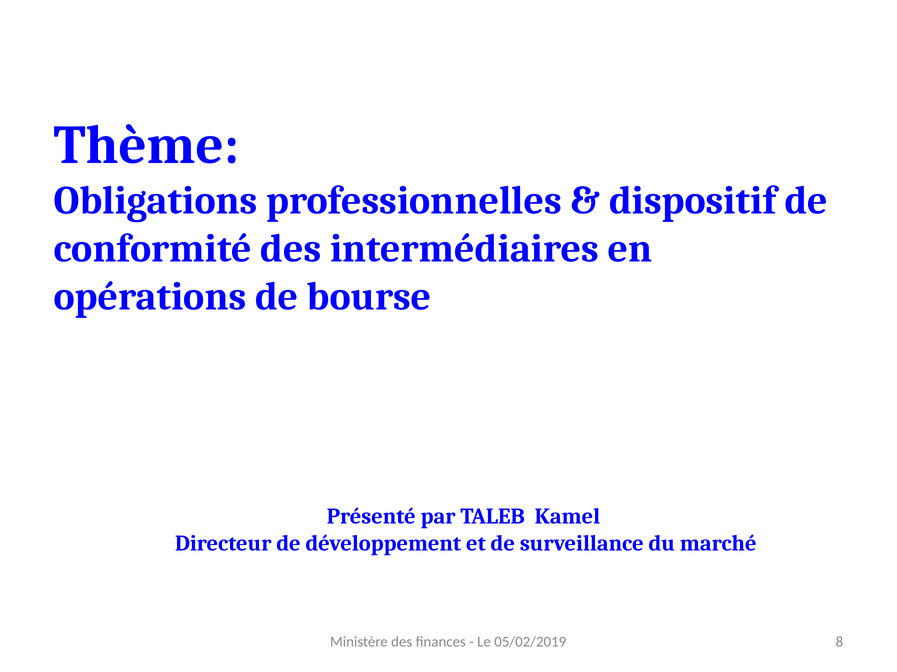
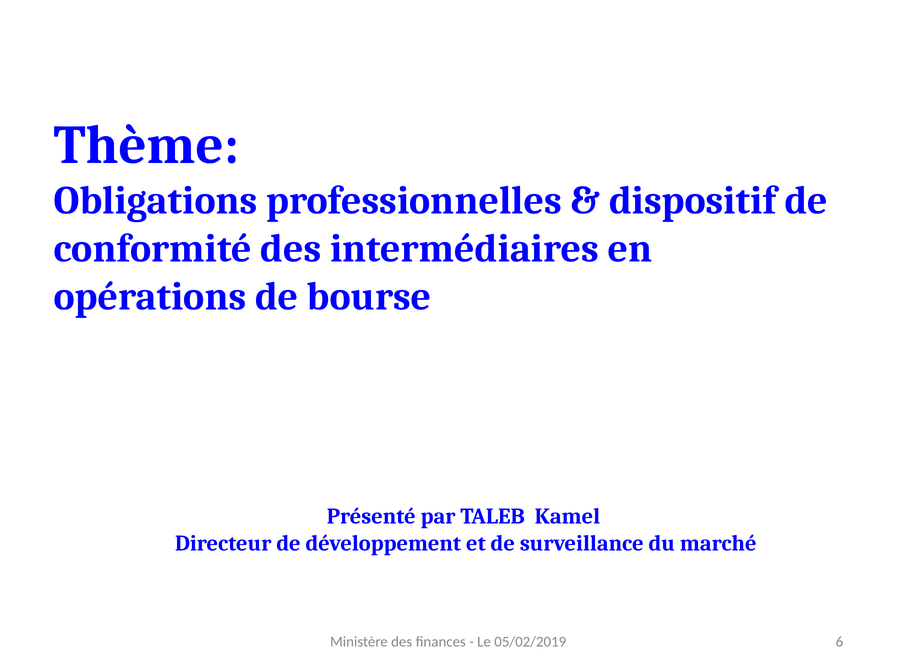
8: 8 -> 6
